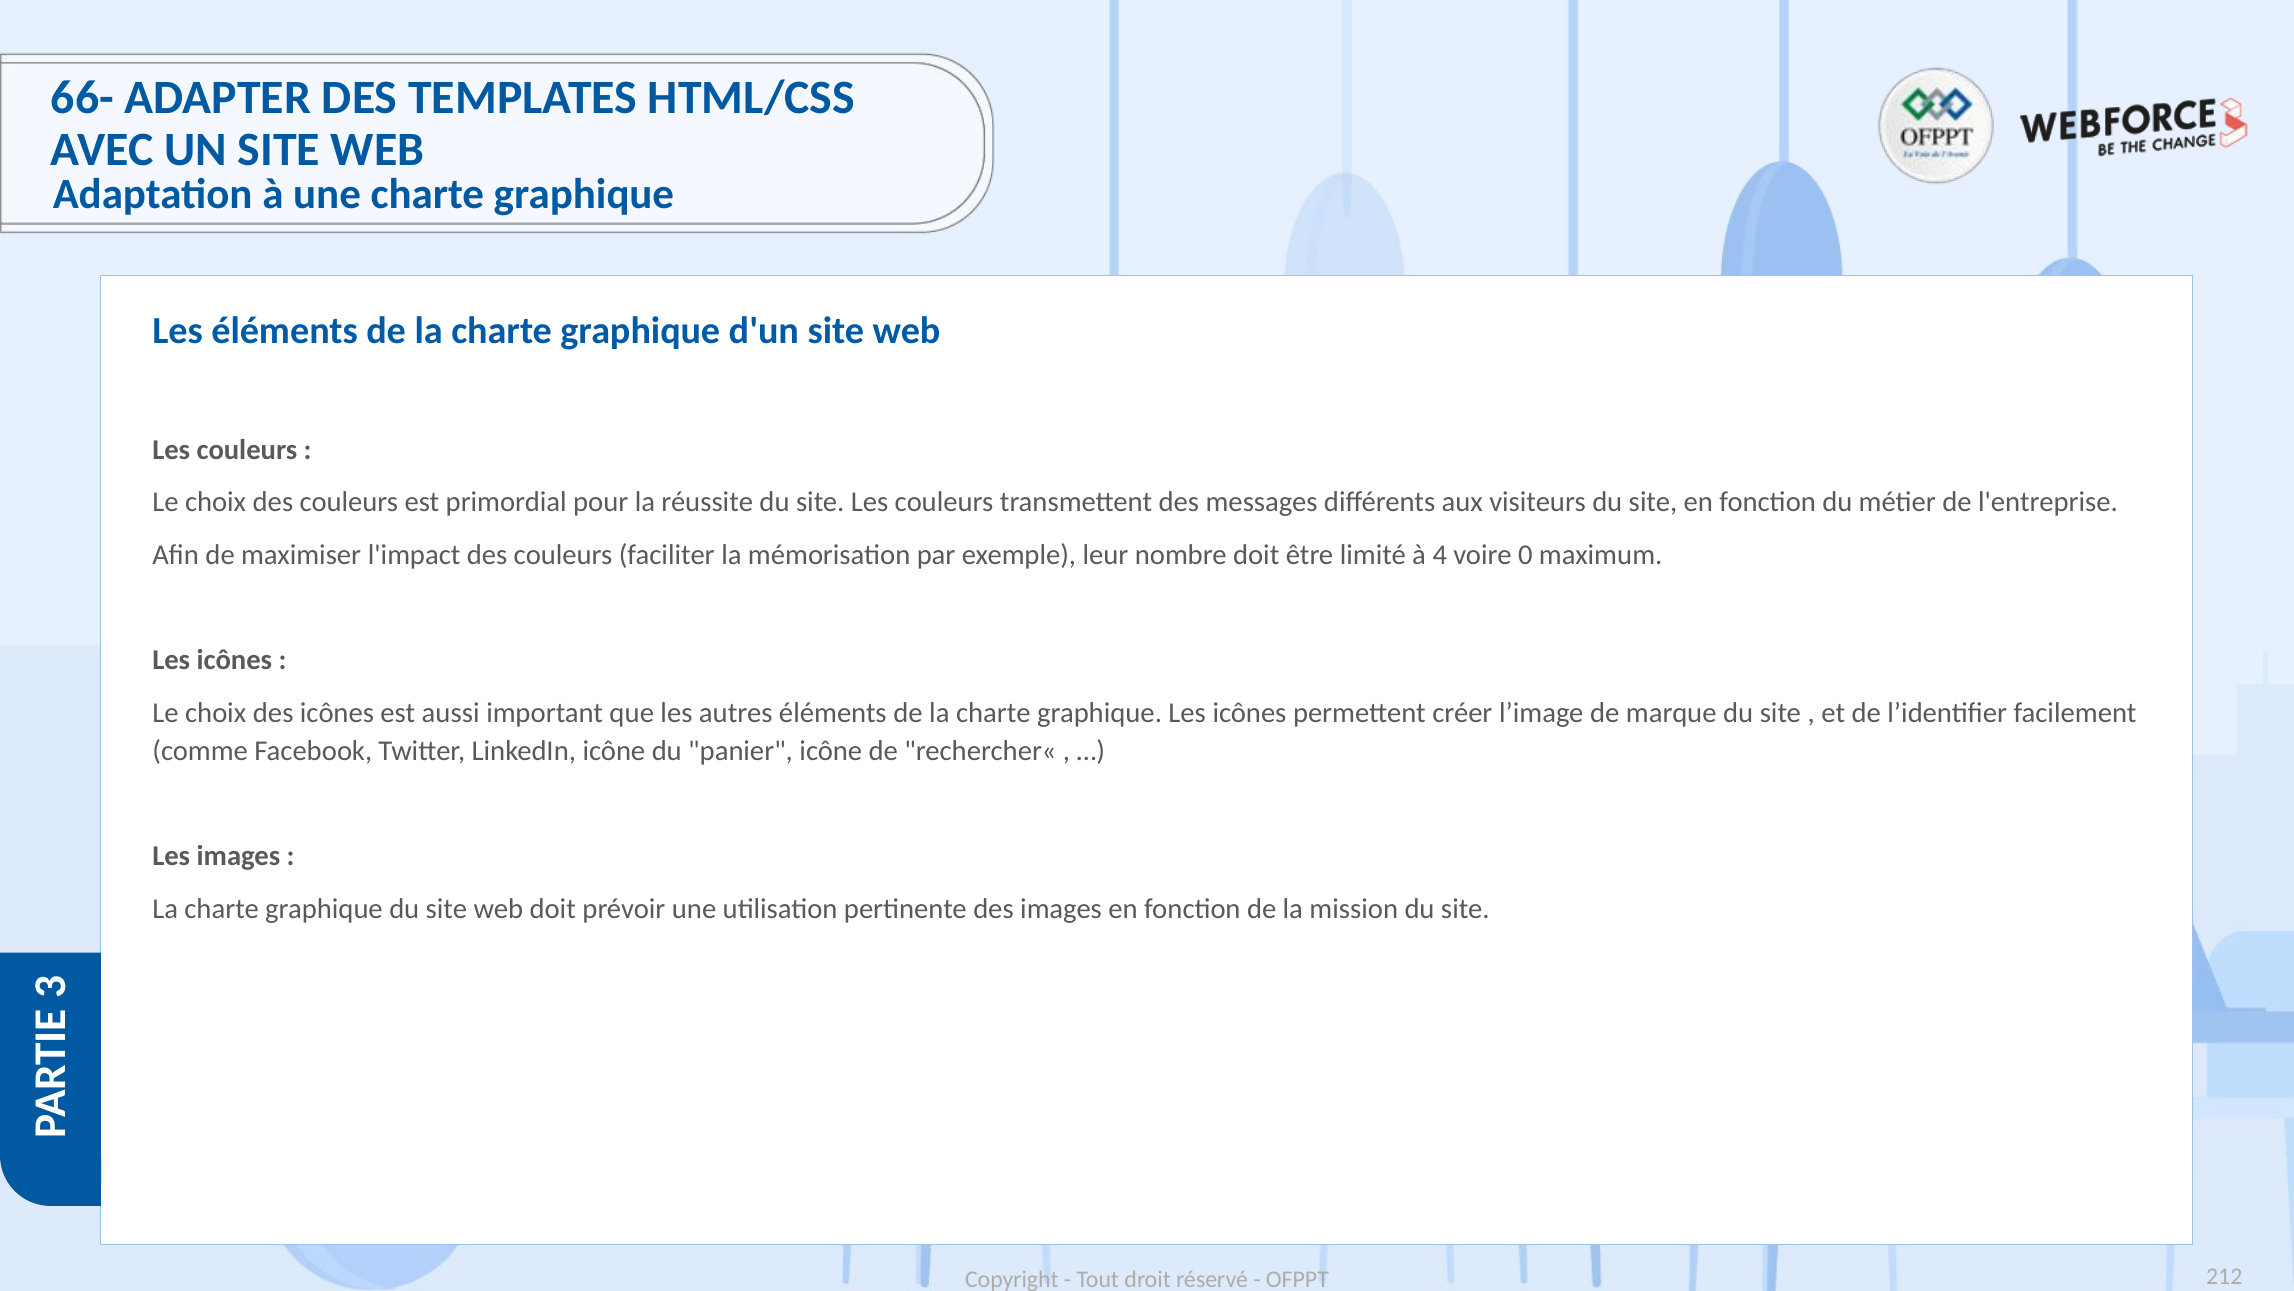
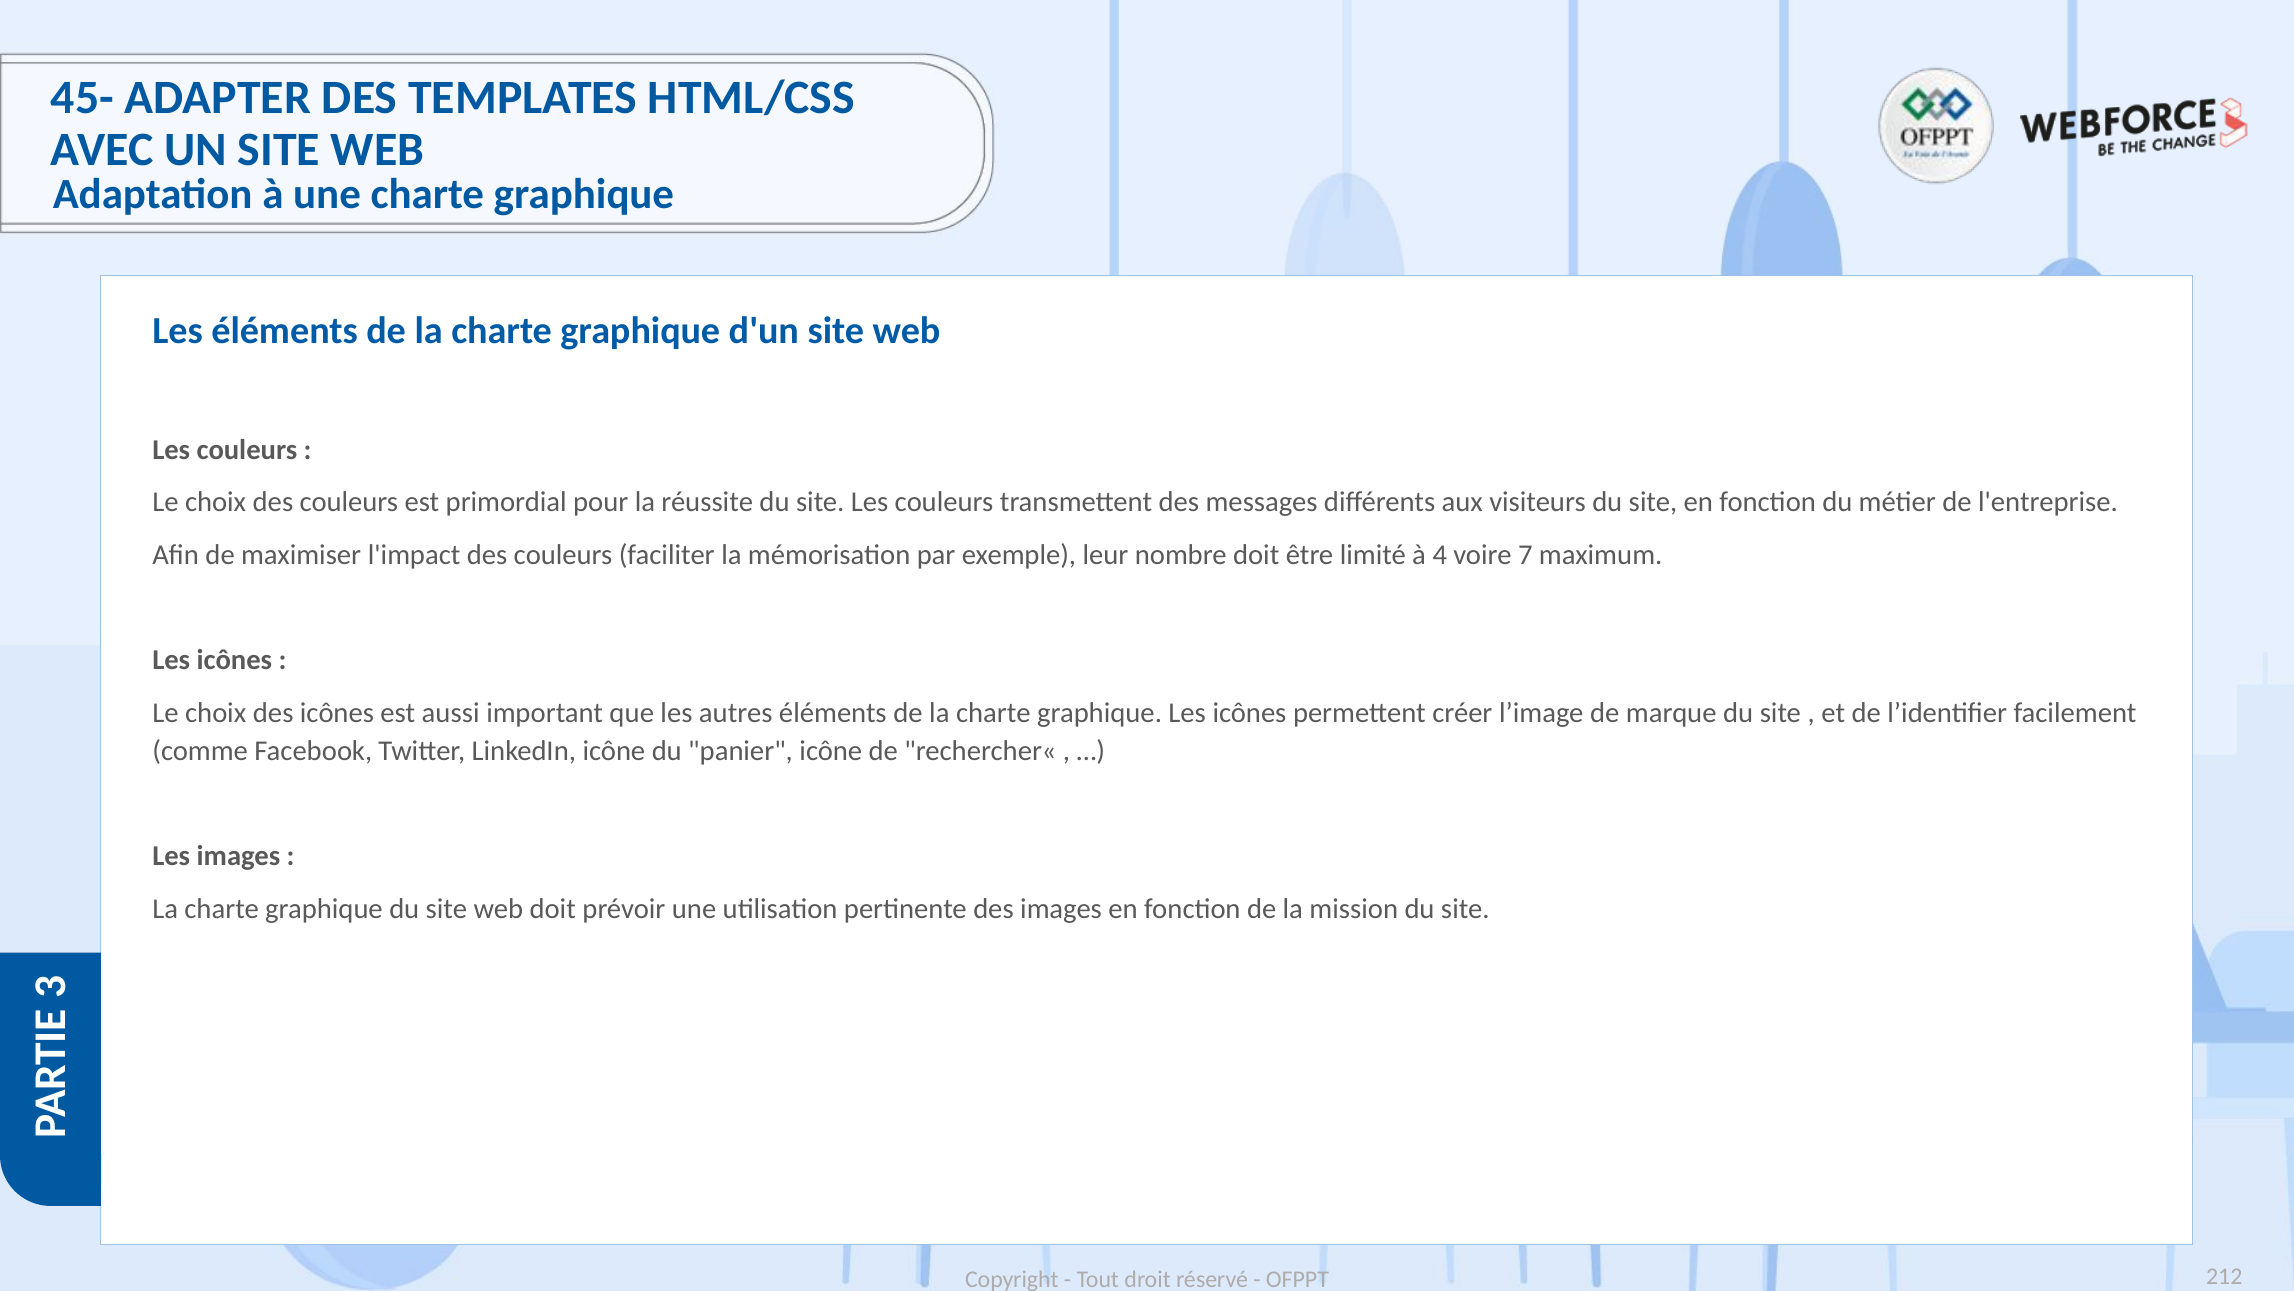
66-: 66- -> 45-
0: 0 -> 7
